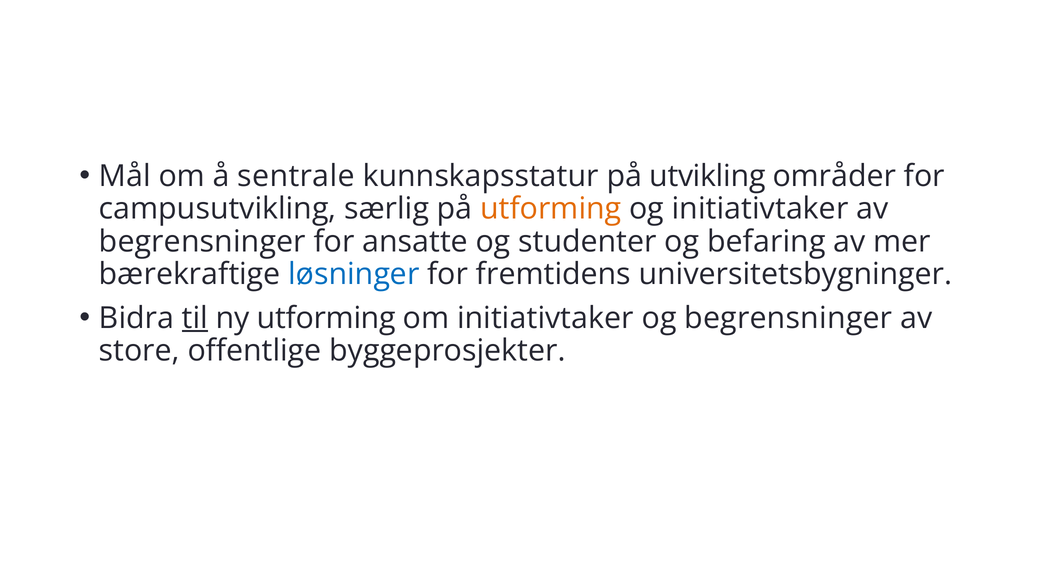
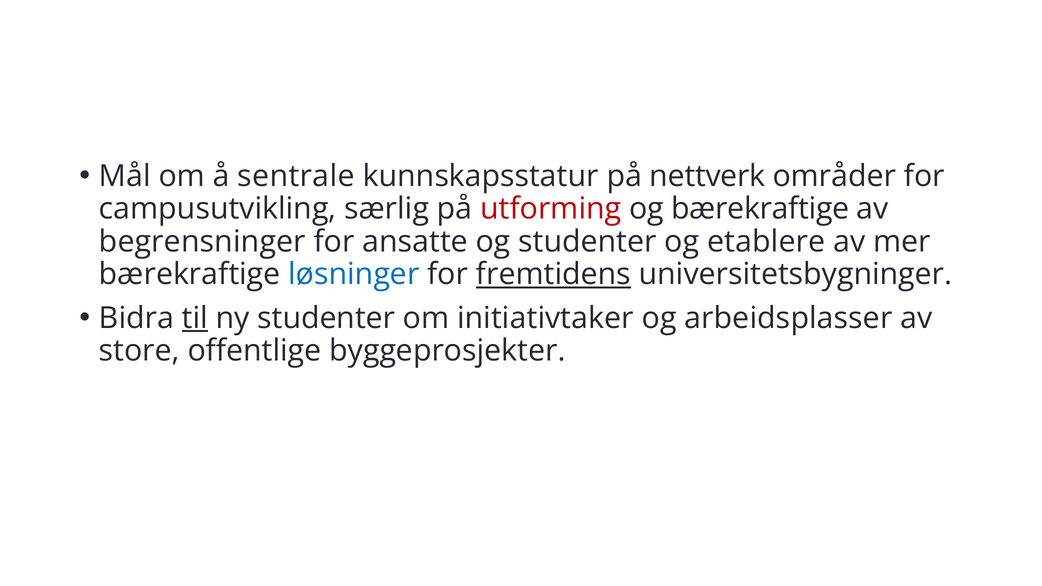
utvikling: utvikling -> nettverk
utforming at (551, 209) colour: orange -> red
og initiativtaker: initiativtaker -> bærekraftige
befaring: befaring -> etablere
fremtidens underline: none -> present
ny utforming: utforming -> studenter
og begrensninger: begrensninger -> arbeidsplasser
